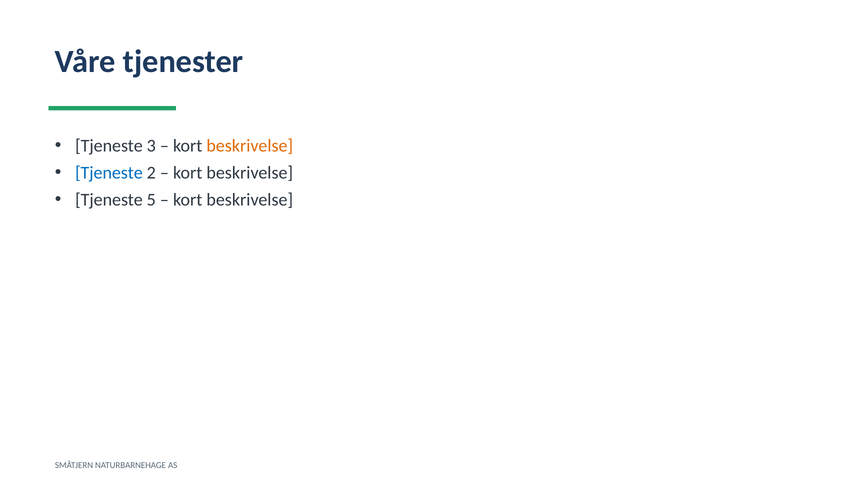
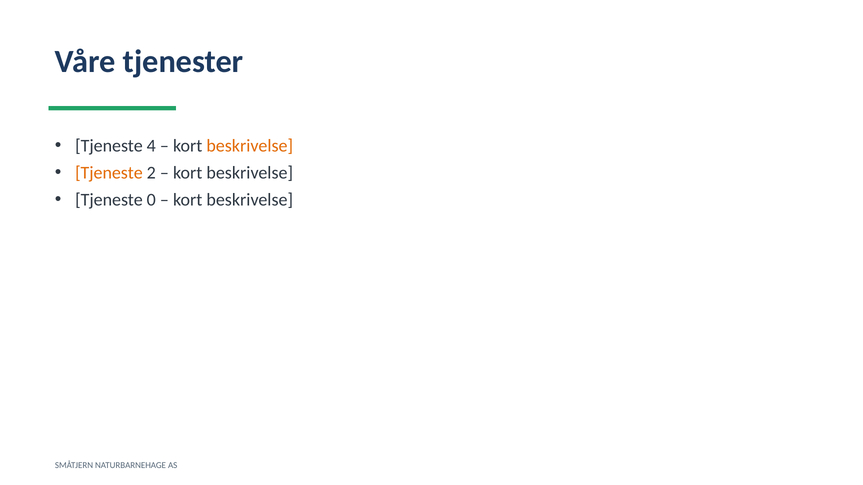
3: 3 -> 4
Tjeneste at (109, 173) colour: blue -> orange
5: 5 -> 0
